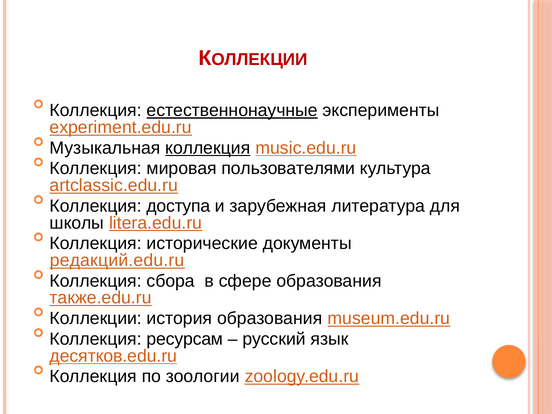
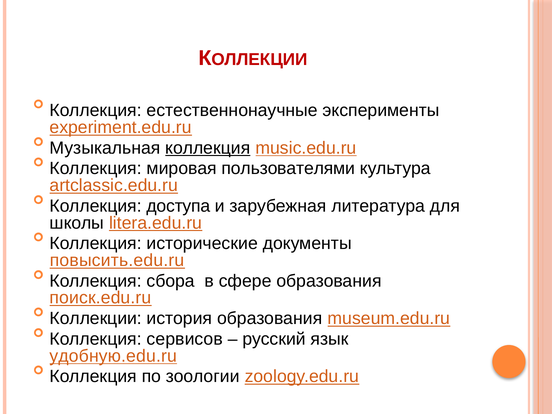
естественнонаучные underline: present -> none
редакций.edu.ru: редакций.edu.ru -> повысить.edu.ru
также.edu.ru: также.edu.ru -> поиск.edu.ru
ресурсам: ресурсам -> сервисов
десятков.edu.ru: десятков.edu.ru -> удобную.edu.ru
